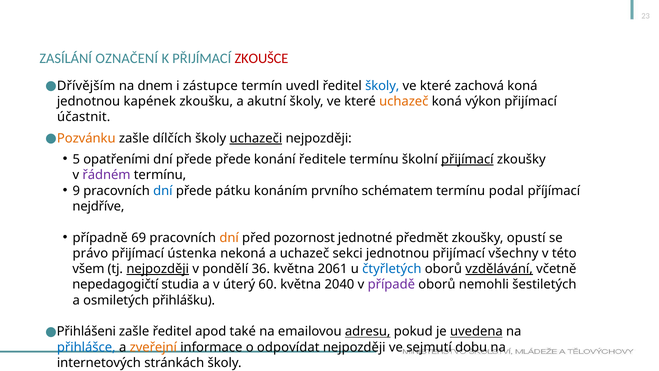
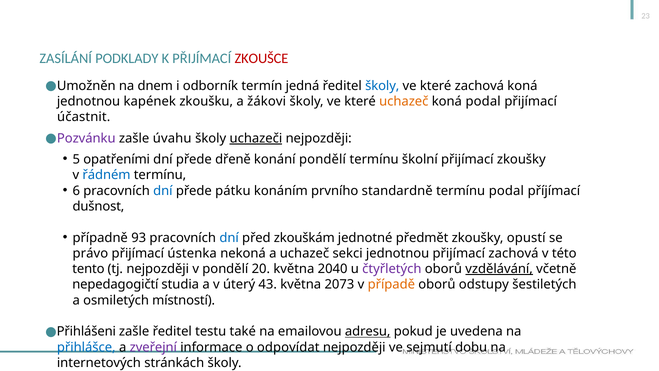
OZNAČENÍ: OZNAČENÍ -> PODKLADY
Dřívějším: Dřívějším -> Umožněn
zástupce: zástupce -> odborník
uvedl: uvedl -> jedná
akutní: akutní -> žákovi
koná výkon: výkon -> podal
Pozvánku colour: orange -> purple
dílčích: dílčích -> úvahu
přede přede: přede -> dřeně
konání ředitele: ředitele -> pondělí
přijímací at (467, 159) underline: present -> none
řádném colour: purple -> blue
9: 9 -> 6
schématem: schématem -> standardně
nejdříve: nejdříve -> dušnost
69: 69 -> 93
dní at (229, 238) colour: orange -> blue
pozornost: pozornost -> zkouškám
přijímací všechny: všechny -> zachová
všem: všem -> tento
nejpozději at (158, 269) underline: present -> none
36: 36 -> 20
2061: 2061 -> 2040
čtyřletých colour: blue -> purple
60: 60 -> 43
2040: 2040 -> 2073
případě colour: purple -> orange
nemohli: nemohli -> odstupy
přihlášku: přihlášku -> místností
apod: apod -> testu
uvedena underline: present -> none
zveřejní colour: orange -> purple
